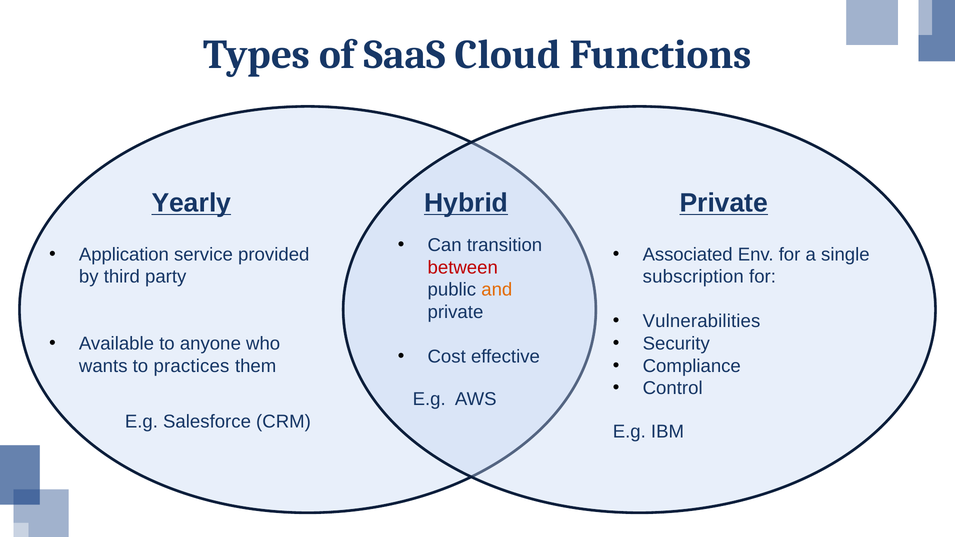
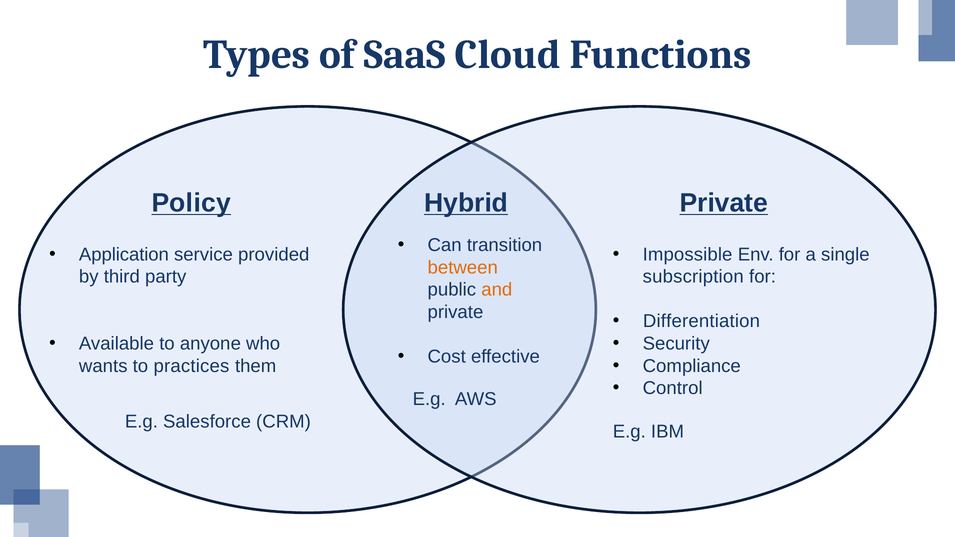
Yearly: Yearly -> Policy
Associated: Associated -> Impossible
between colour: red -> orange
Vulnerabilities: Vulnerabilities -> Differentiation
